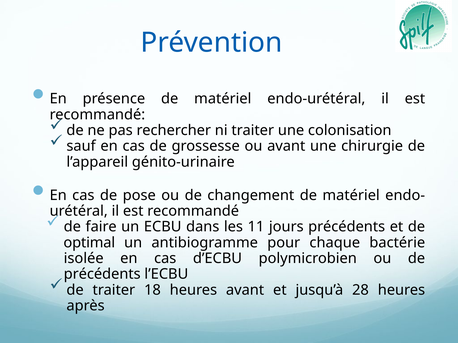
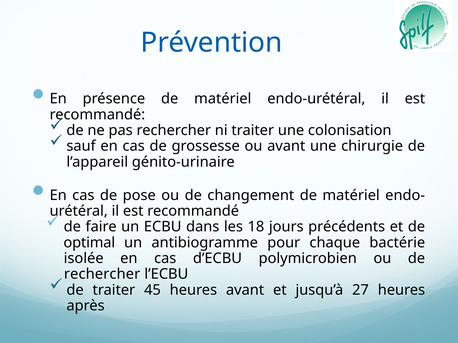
11: 11 -> 18
précédents at (102, 274): précédents -> rechercher
18: 18 -> 45
28: 28 -> 27
